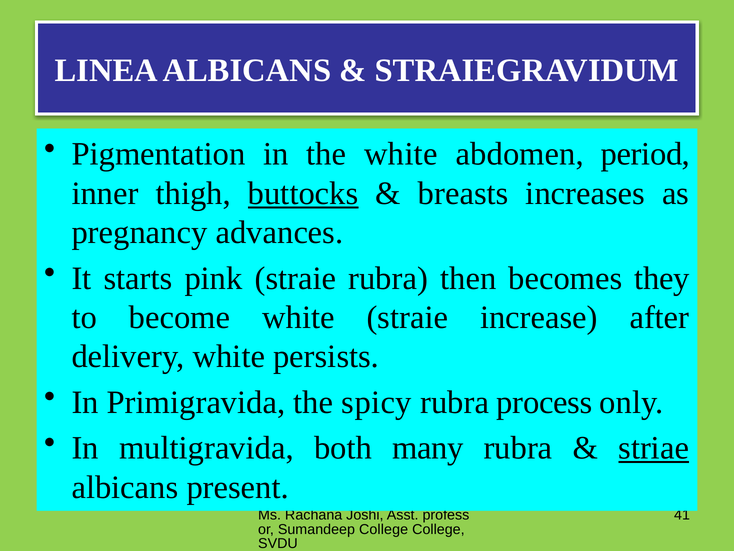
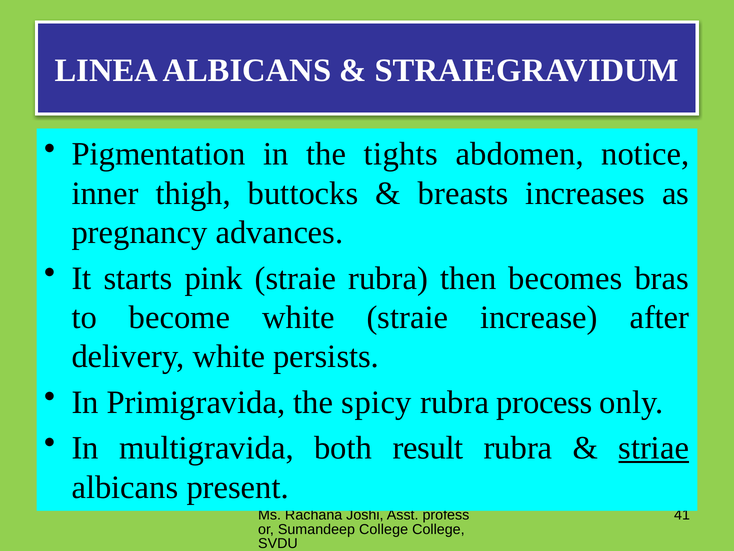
the white: white -> tights
period: period -> notice
buttocks underline: present -> none
they: they -> bras
many: many -> result
